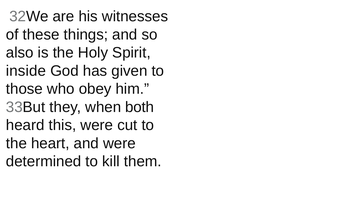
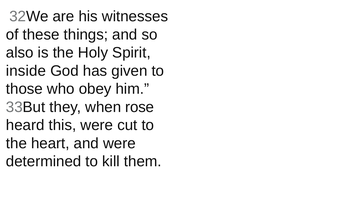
both: both -> rose
